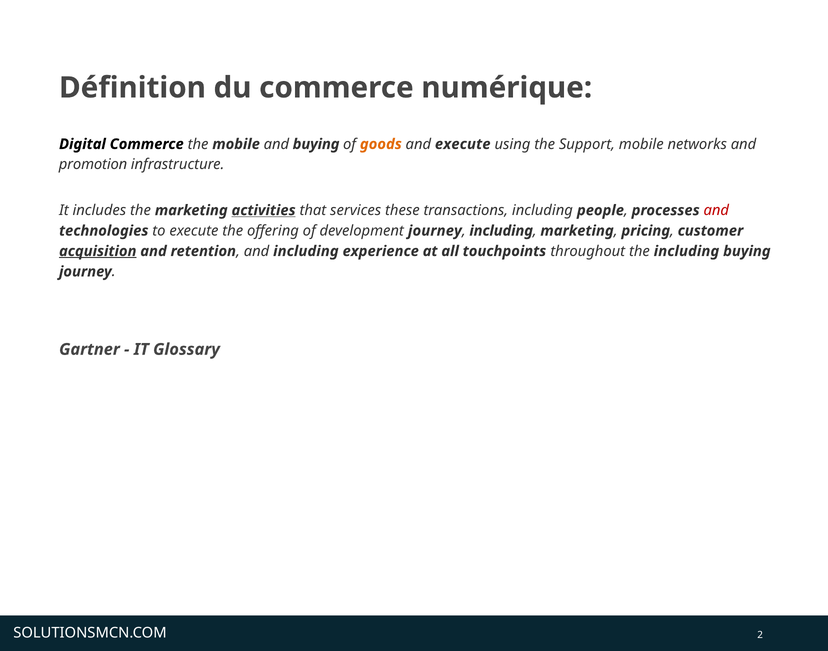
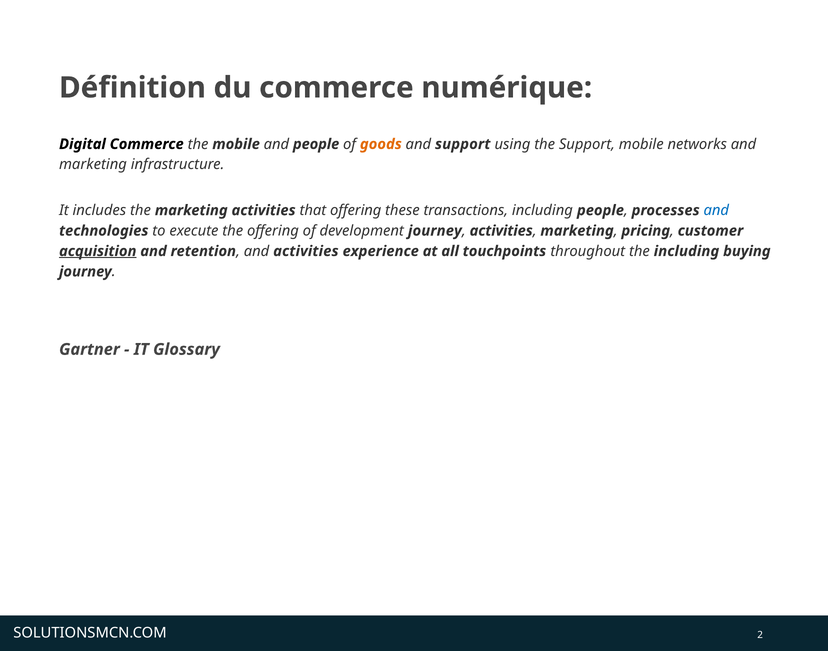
and buying: buying -> people
and execute: execute -> support
promotion at (93, 164): promotion -> marketing
activities at (264, 210) underline: present -> none
that services: services -> offering
and at (716, 210) colour: red -> blue
including at (501, 231): including -> activities
and including: including -> activities
